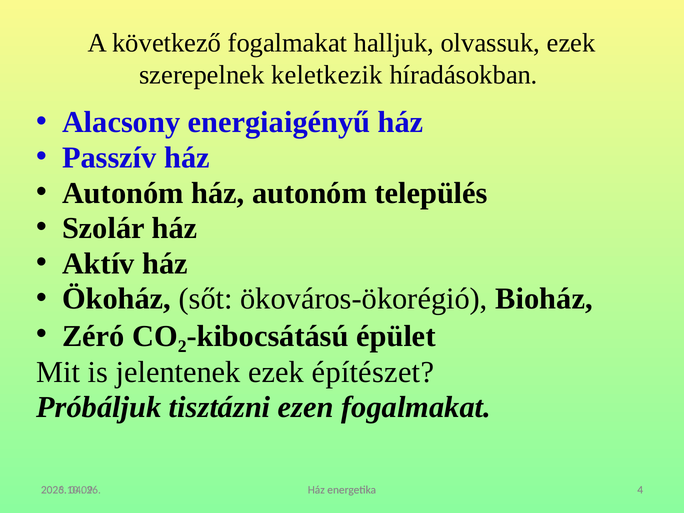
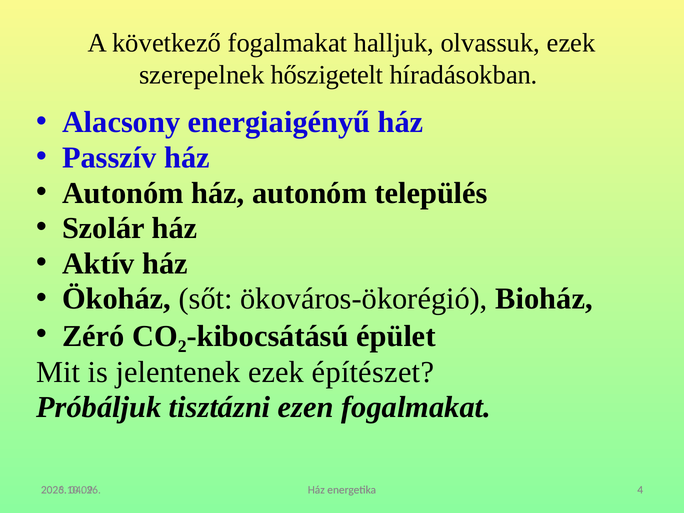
keletkezik: keletkezik -> hőszigetelt
